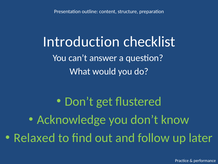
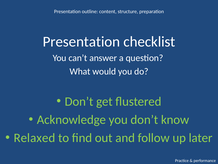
Introduction at (81, 42): Introduction -> Presentation
